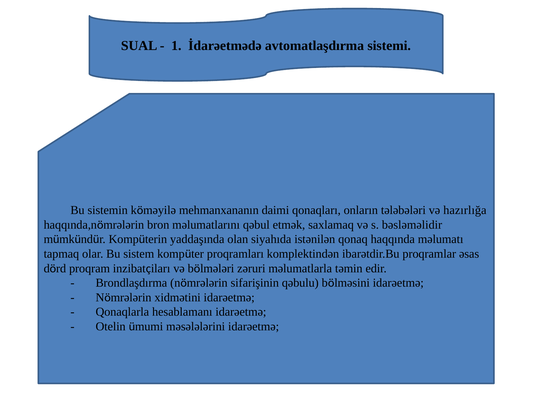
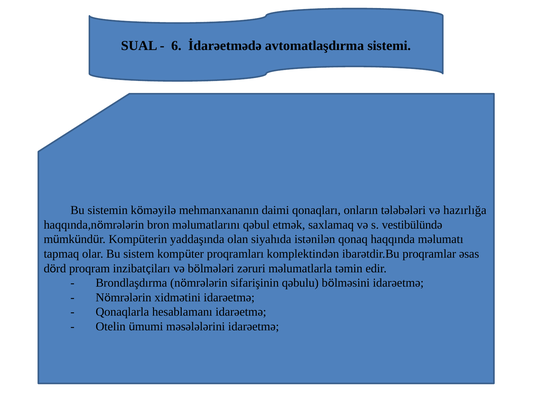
1: 1 -> 6
bəsləməlidir: bəsləməlidir -> vestibülündə
